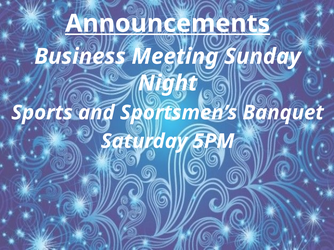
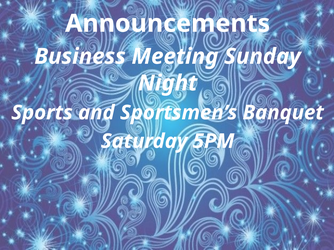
Announcements underline: present -> none
